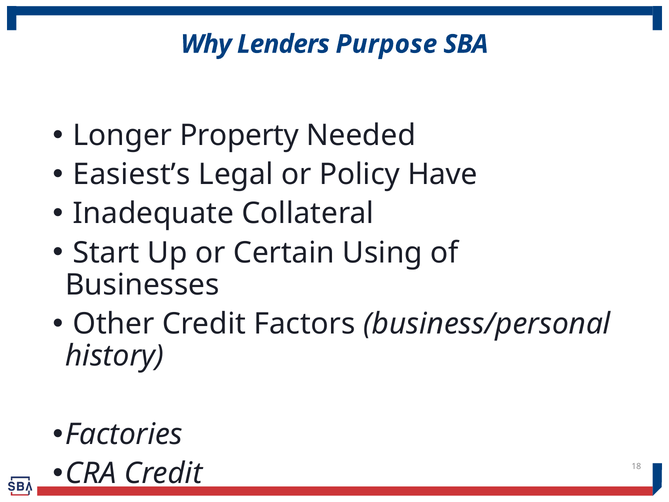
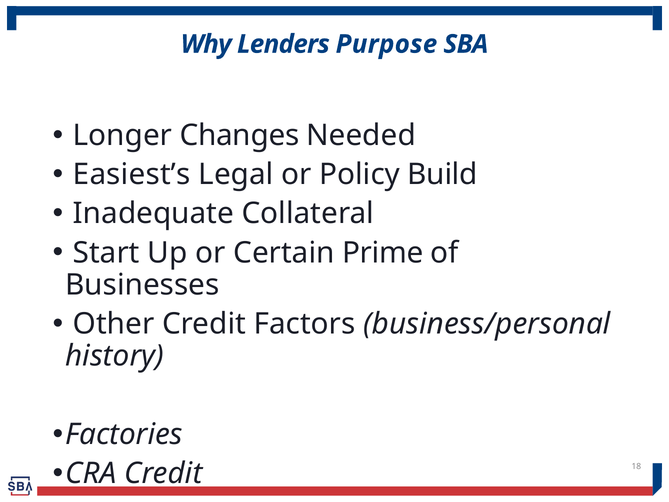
Property: Property -> Changes
Have: Have -> Build
Using: Using -> Prime
